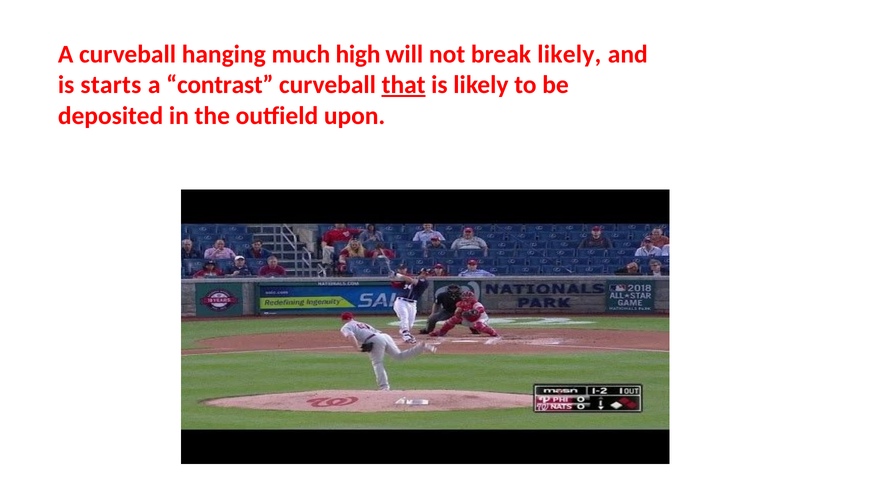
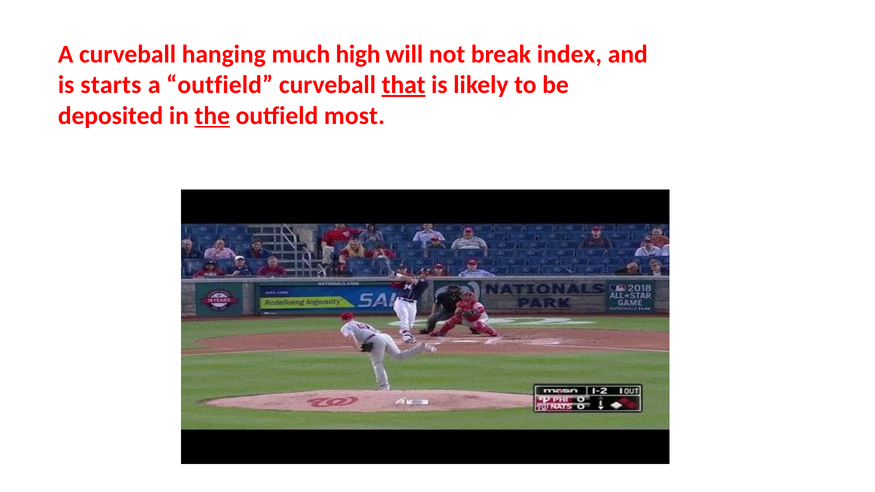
break likely: likely -> index
a contrast: contrast -> outfield
the underline: none -> present
upon: upon -> most
